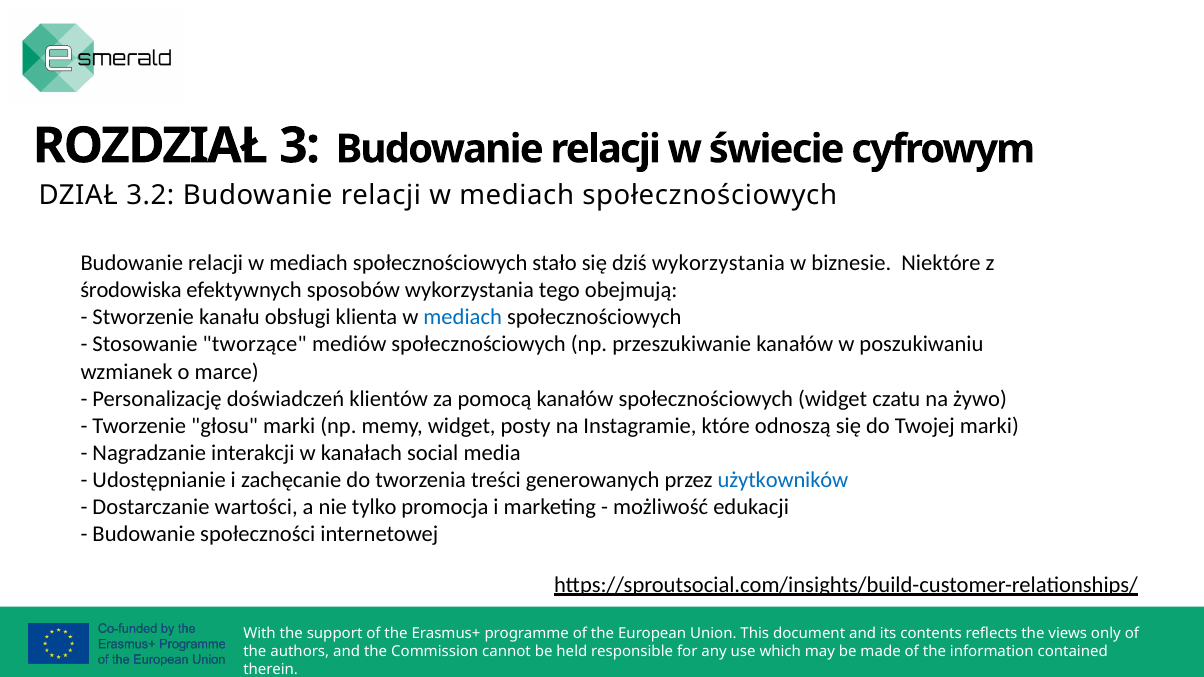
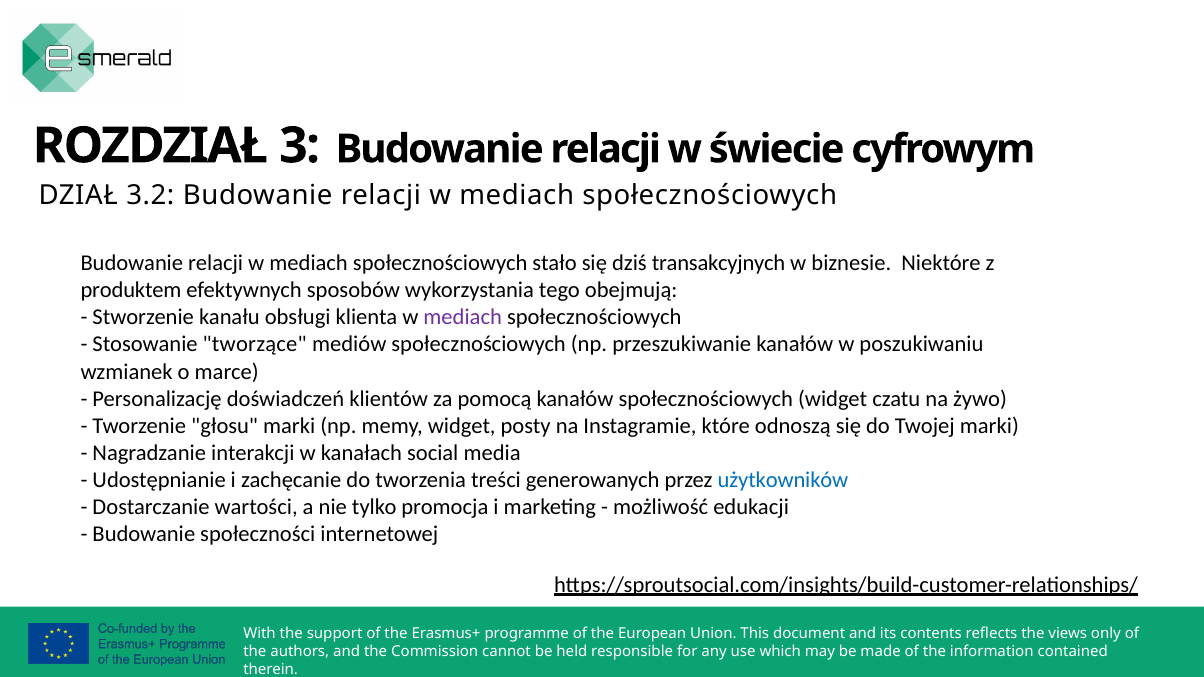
dziś wykorzystania: wykorzystania -> transakcyjnych
środowiska: środowiska -> produktem
mediach at (463, 318) colour: blue -> purple
